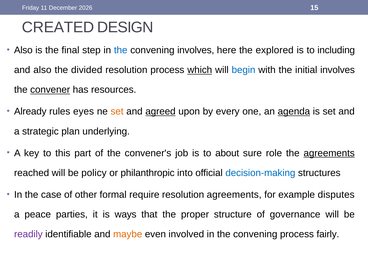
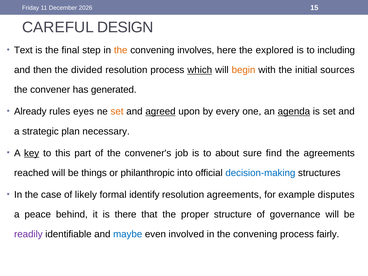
CREATED: CREATED -> CAREFUL
Also at (23, 50): Also -> Text
the at (121, 50) colour: blue -> orange
and also: also -> then
begin colour: blue -> orange
initial involves: involves -> sources
convener underline: present -> none
resources: resources -> generated
underlying: underlying -> necessary
key underline: none -> present
role: role -> find
agreements at (329, 153) underline: present -> none
policy: policy -> things
other: other -> likely
require: require -> identify
parties: parties -> behind
ways: ways -> there
maybe colour: orange -> blue
